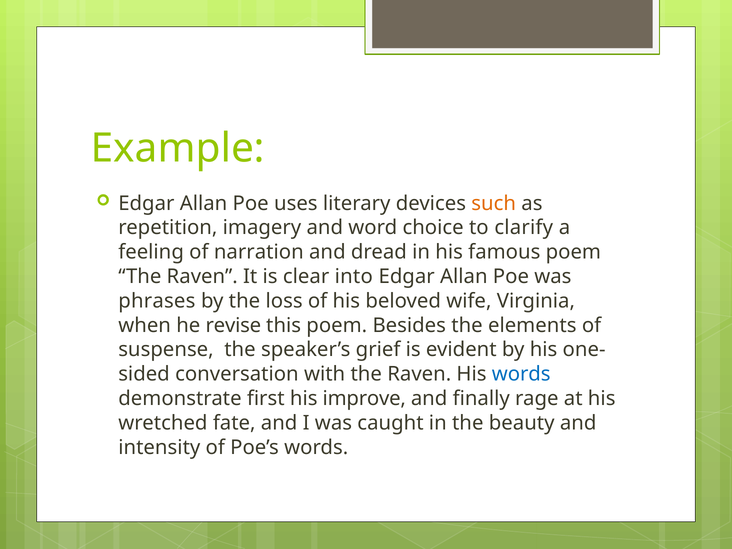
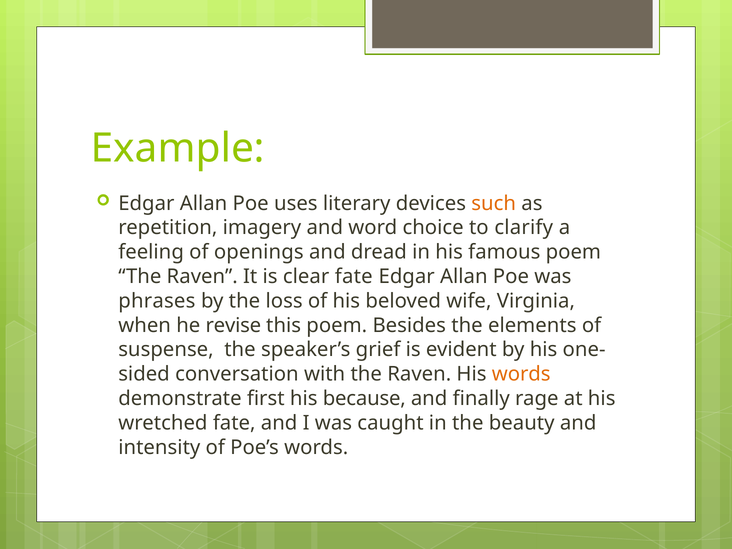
narration: narration -> openings
clear into: into -> fate
words at (521, 374) colour: blue -> orange
improve: improve -> because
